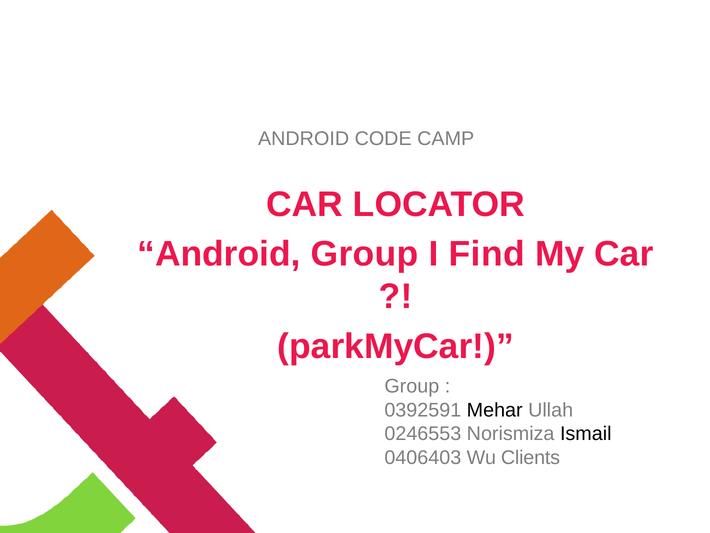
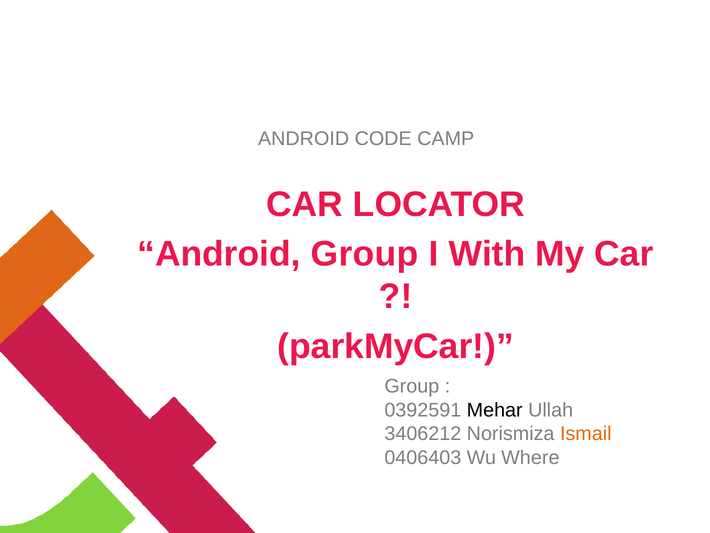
Find: Find -> With
0246553: 0246553 -> 3406212
Ismail colour: black -> orange
Clients: Clients -> Where
